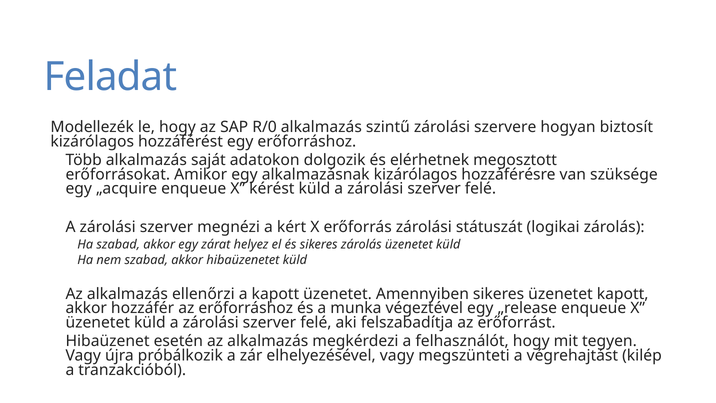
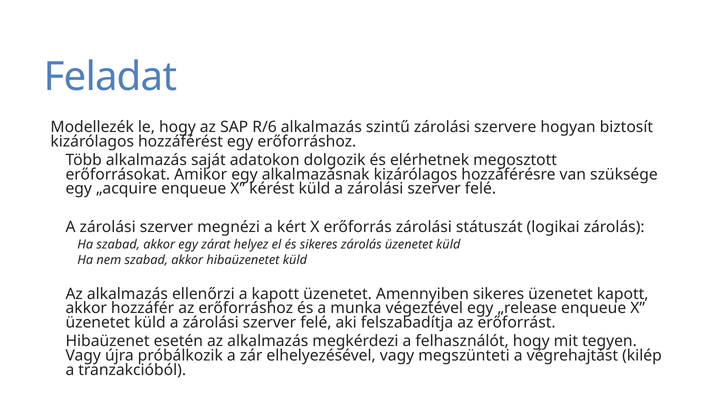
R/0: R/0 -> R/6
